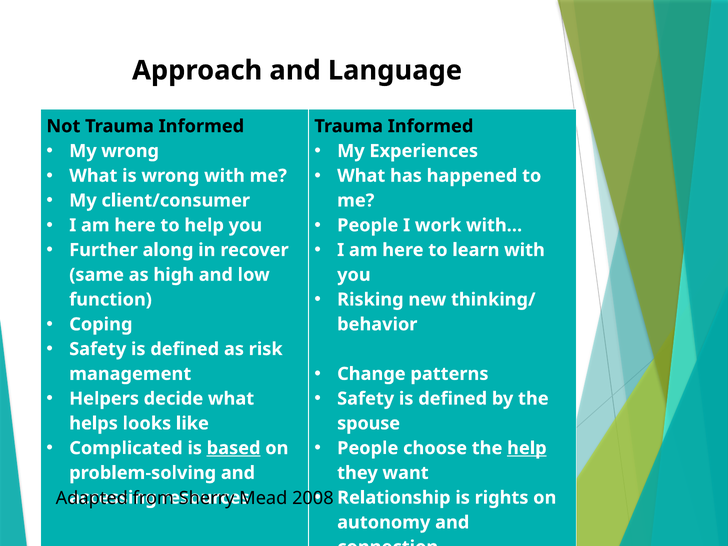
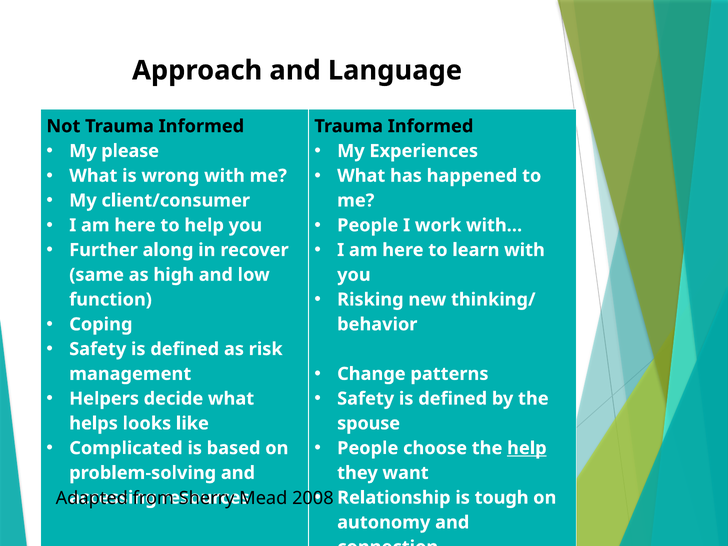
My wrong: wrong -> please
based underline: present -> none
rights: rights -> tough
